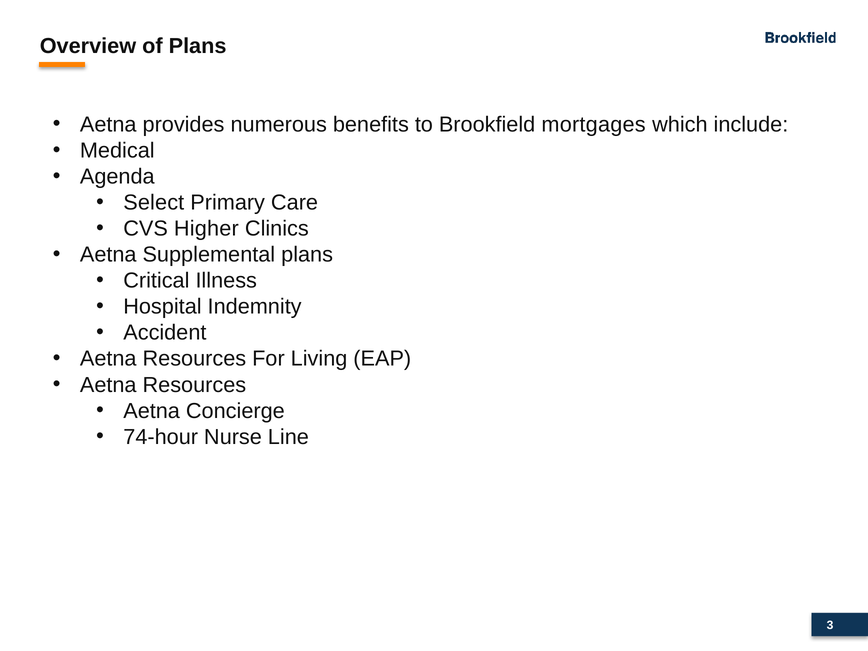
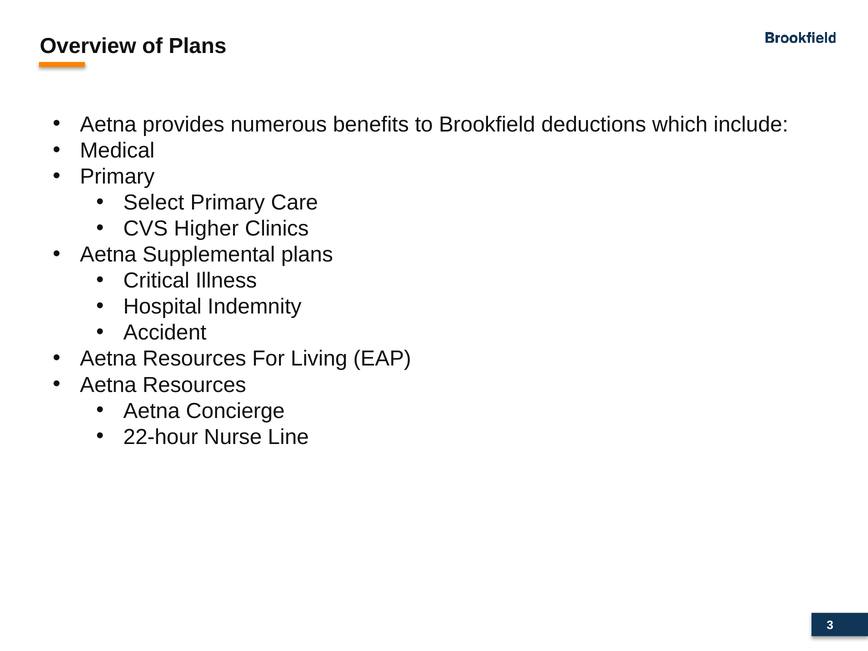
mortgages: mortgages -> deductions
Agenda at (117, 177): Agenda -> Primary
74-hour: 74-hour -> 22-hour
